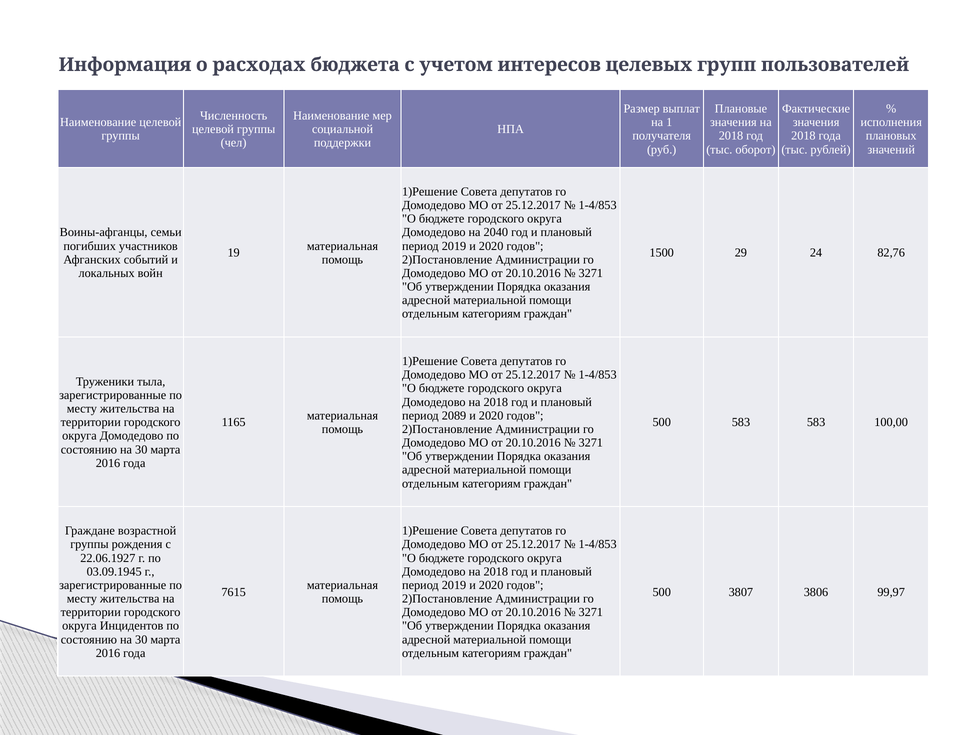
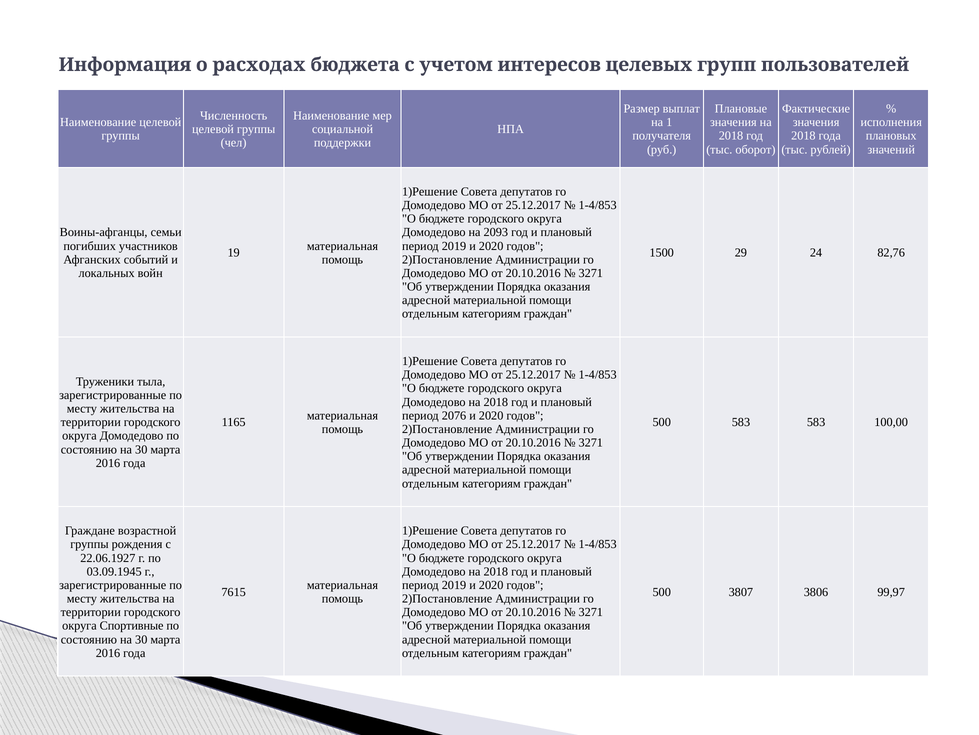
2040: 2040 -> 2093
2089: 2089 -> 2076
Инцидентов: Инцидентов -> Спортивные
